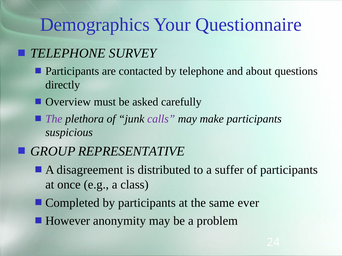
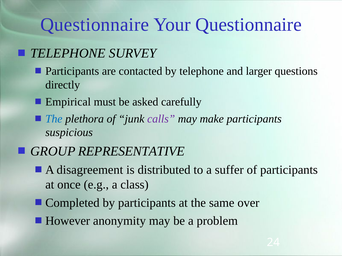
Demographics at (95, 25): Demographics -> Questionnaire
about: about -> larger
Overview: Overview -> Empirical
The at (54, 119) colour: purple -> blue
ever: ever -> over
